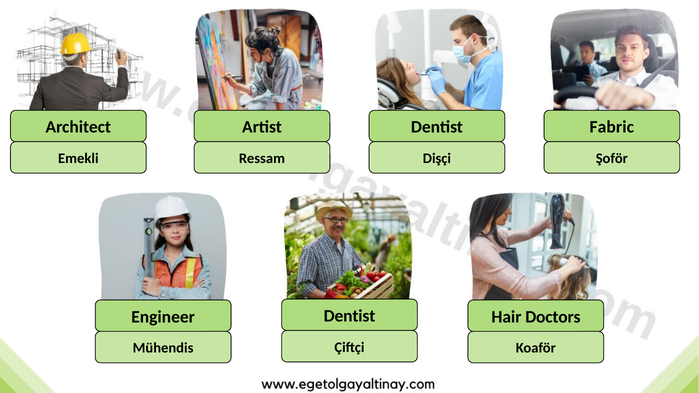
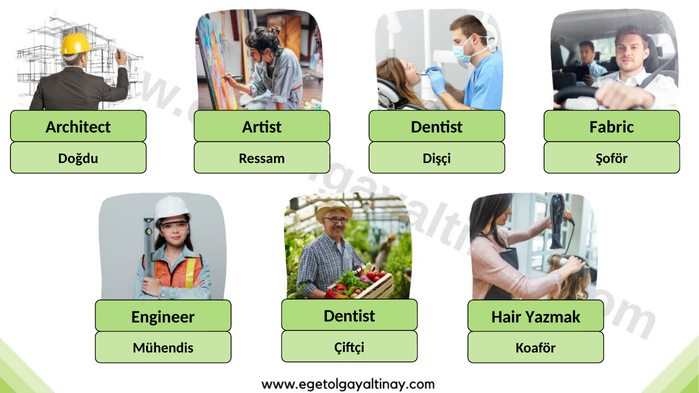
Emekli: Emekli -> Doğdu
Doctors: Doctors -> Yazmak
